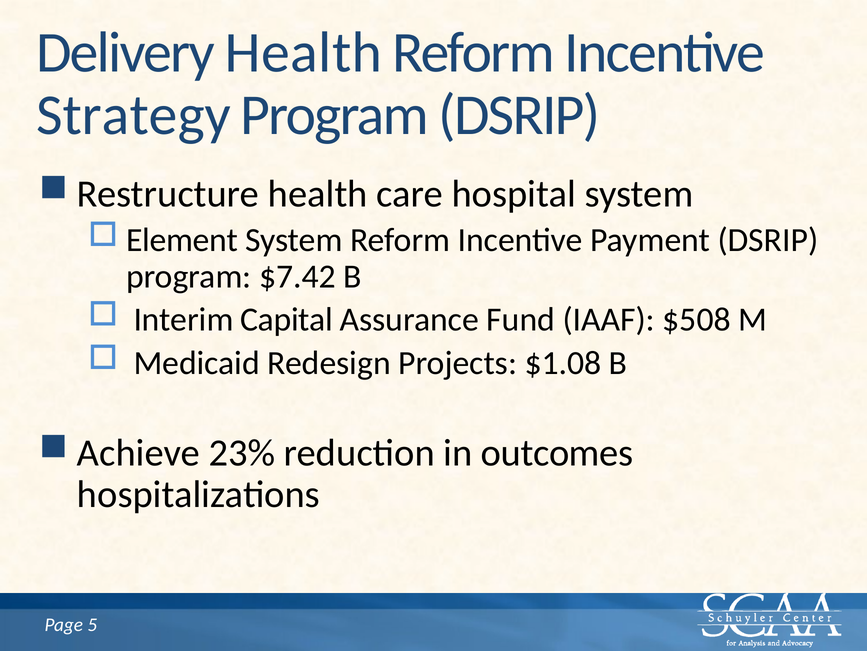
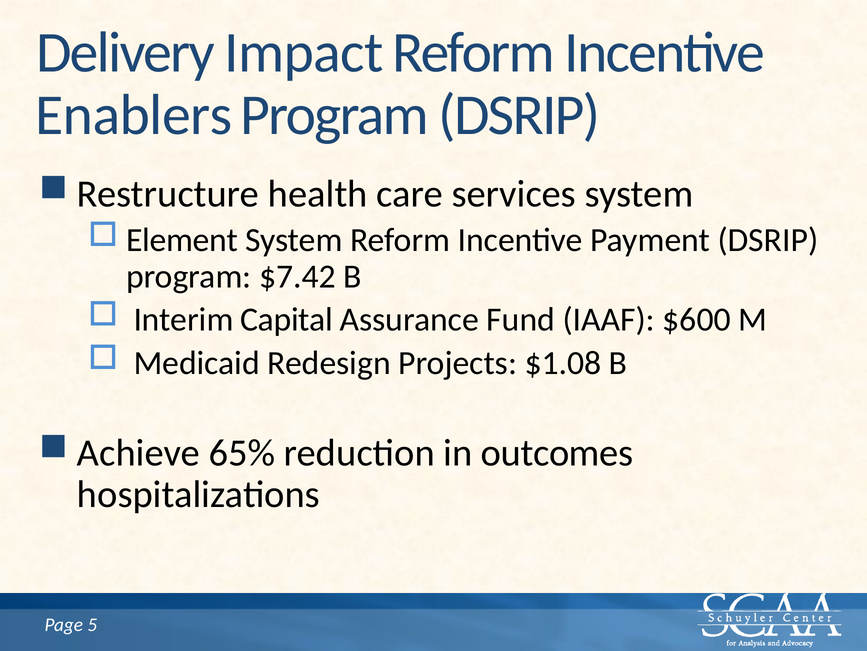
Delivery Health: Health -> Impact
Strategy: Strategy -> Enablers
hospital: hospital -> services
$508: $508 -> $600
23%: 23% -> 65%
